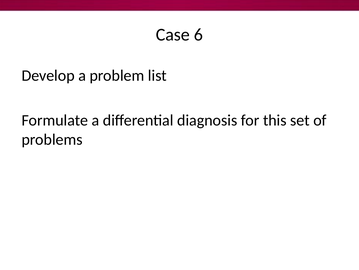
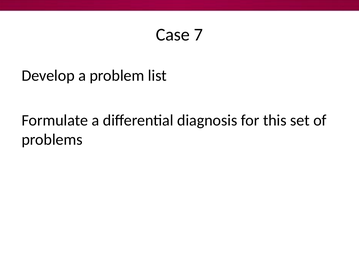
6: 6 -> 7
